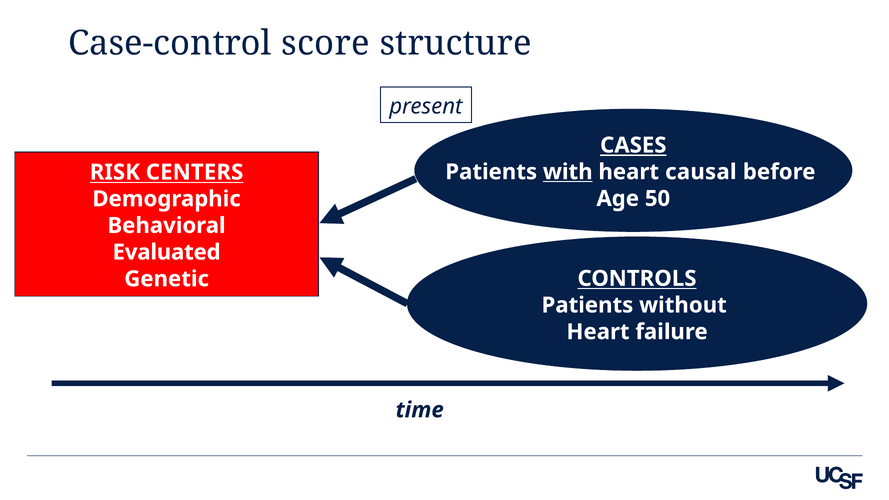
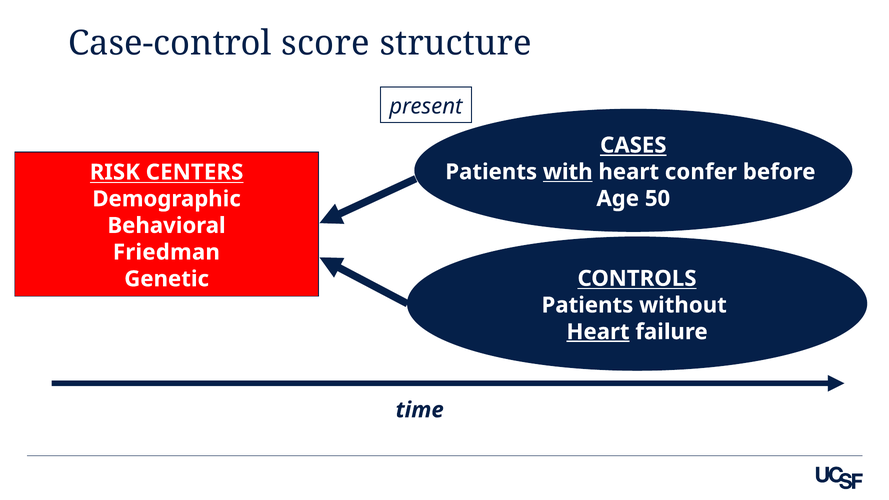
causal: causal -> confer
Evaluated: Evaluated -> Friedman
Heart at (598, 332) underline: none -> present
